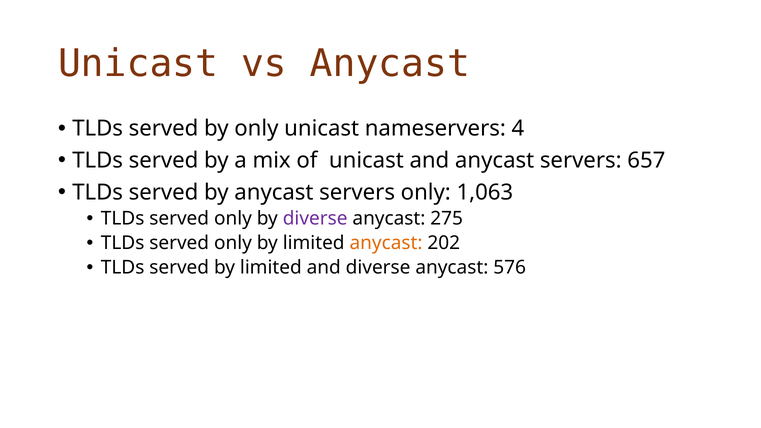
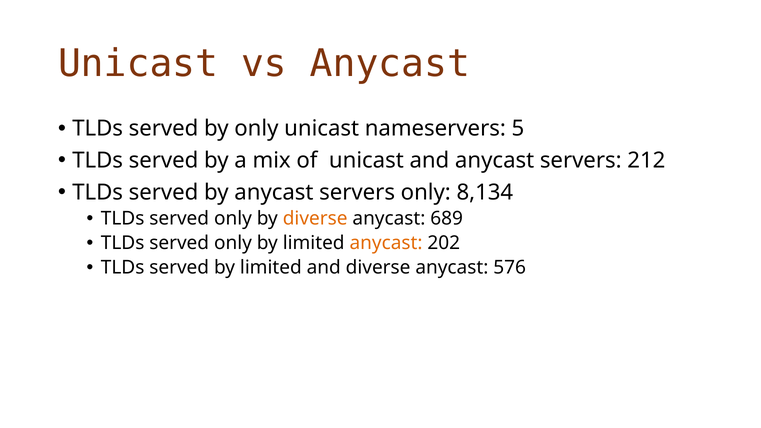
4: 4 -> 5
657: 657 -> 212
1,063: 1,063 -> 8,134
diverse at (315, 219) colour: purple -> orange
275: 275 -> 689
